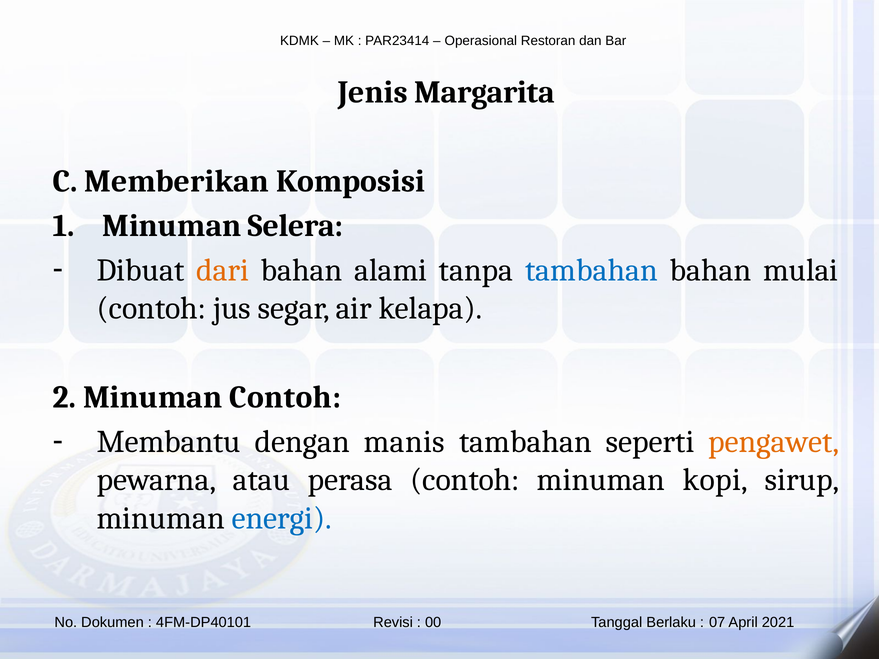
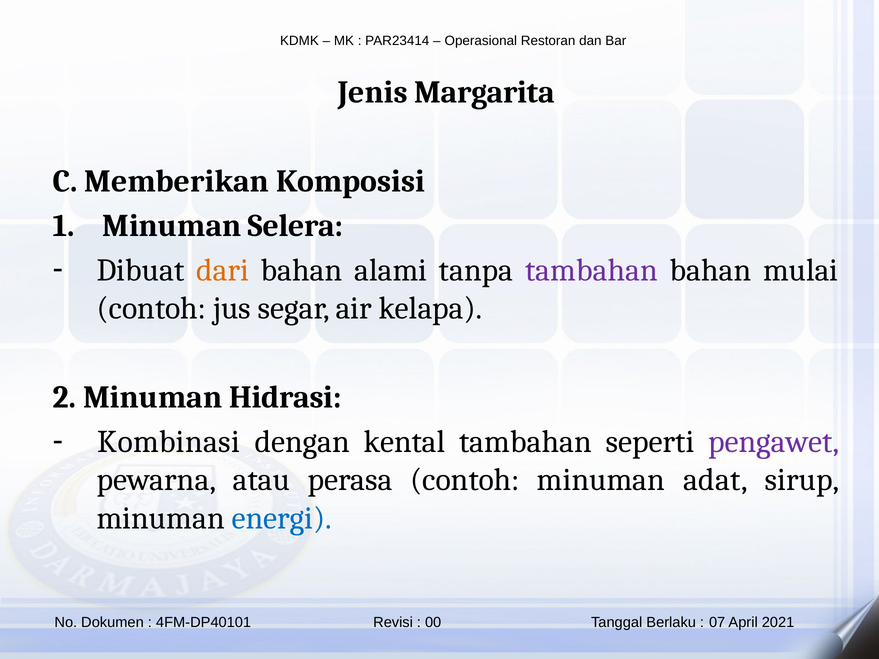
tambahan at (591, 270) colour: blue -> purple
Minuman Contoh: Contoh -> Hidrasi
Membantu: Membantu -> Kombinasi
manis: manis -> kental
pengawet colour: orange -> purple
kopi: kopi -> adat
